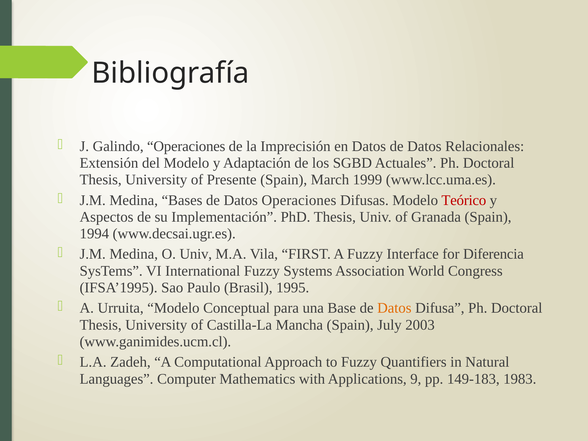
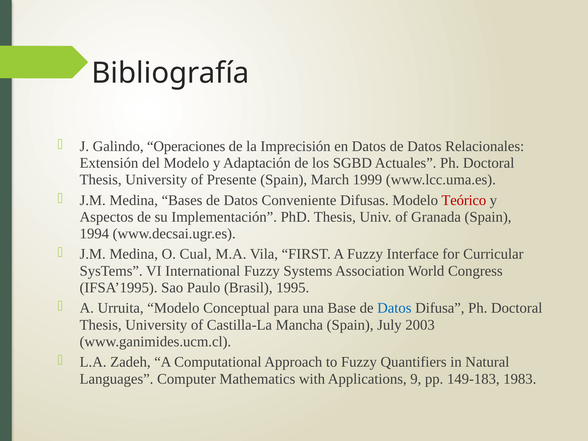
Datos Operaciones: Operaciones -> Conveniente
O Univ: Univ -> Cual
Diferencia: Diferencia -> Curricular
Datos at (394, 308) colour: orange -> blue
